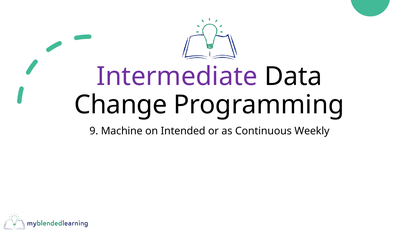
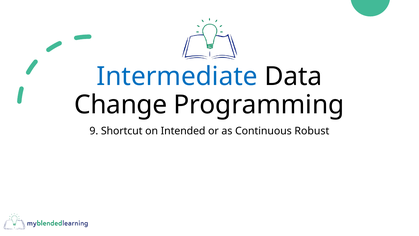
Intermediate colour: purple -> blue
Machine: Machine -> Shortcut
Weekly: Weekly -> Robust
